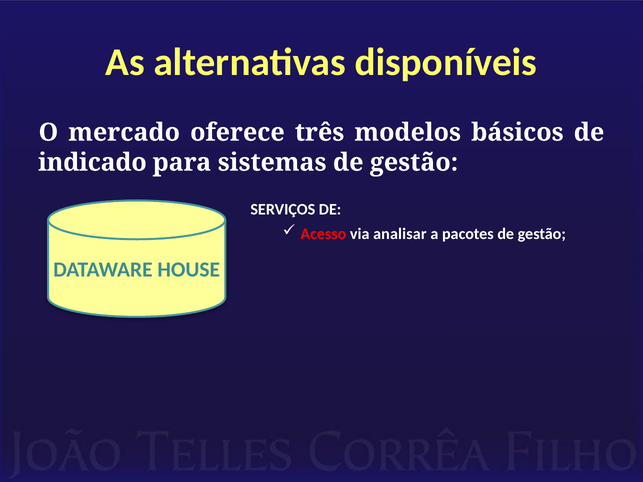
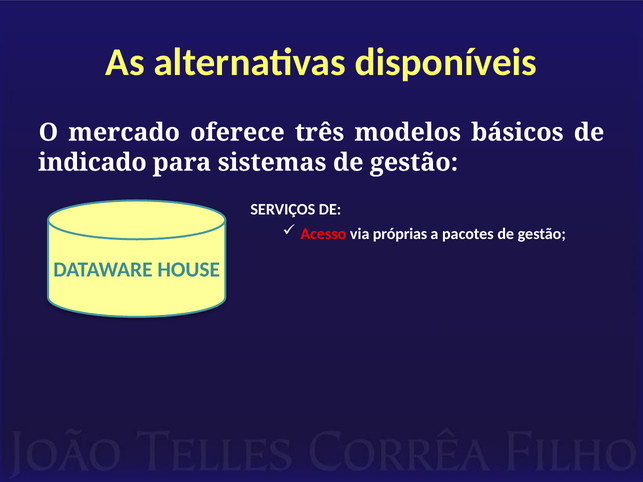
analisar: analisar -> próprias
